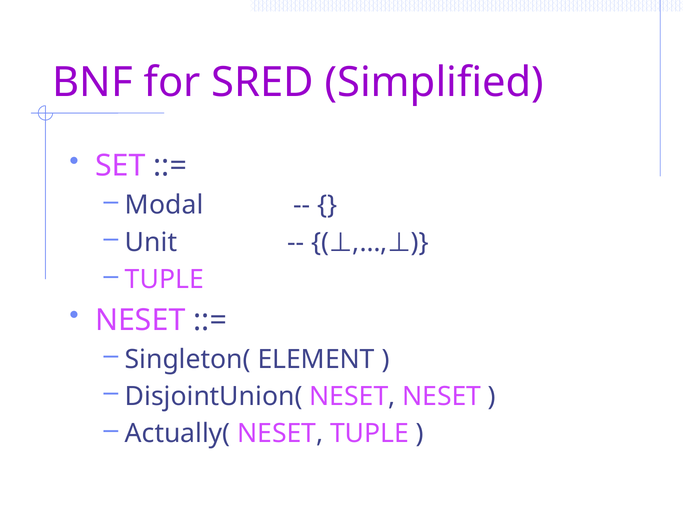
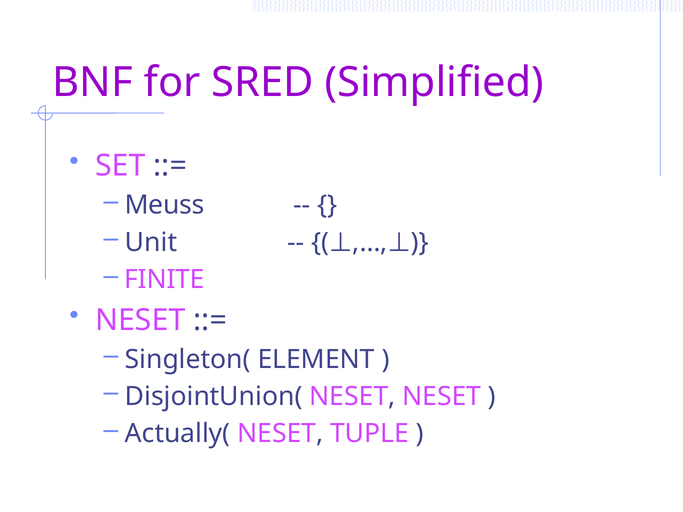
Modal: Modal -> Meuss
TUPLE at (164, 280): TUPLE -> FINITE
